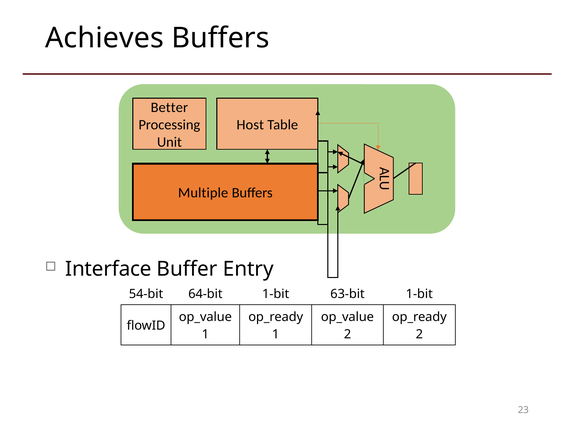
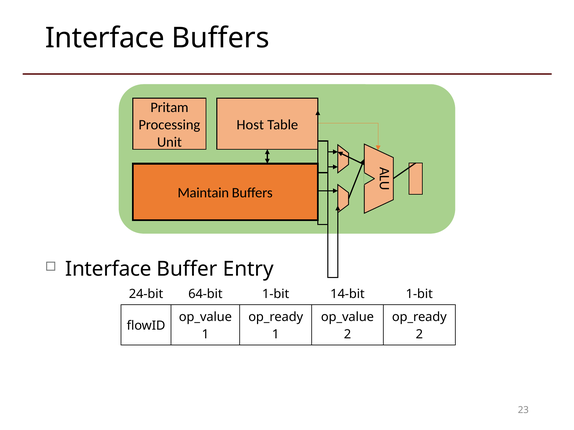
Achieves at (105, 38): Achieves -> Interface
Better: Better -> Pritam
Multiple: Multiple -> Maintain
54-bit: 54-bit -> 24-bit
63-bit: 63-bit -> 14-bit
